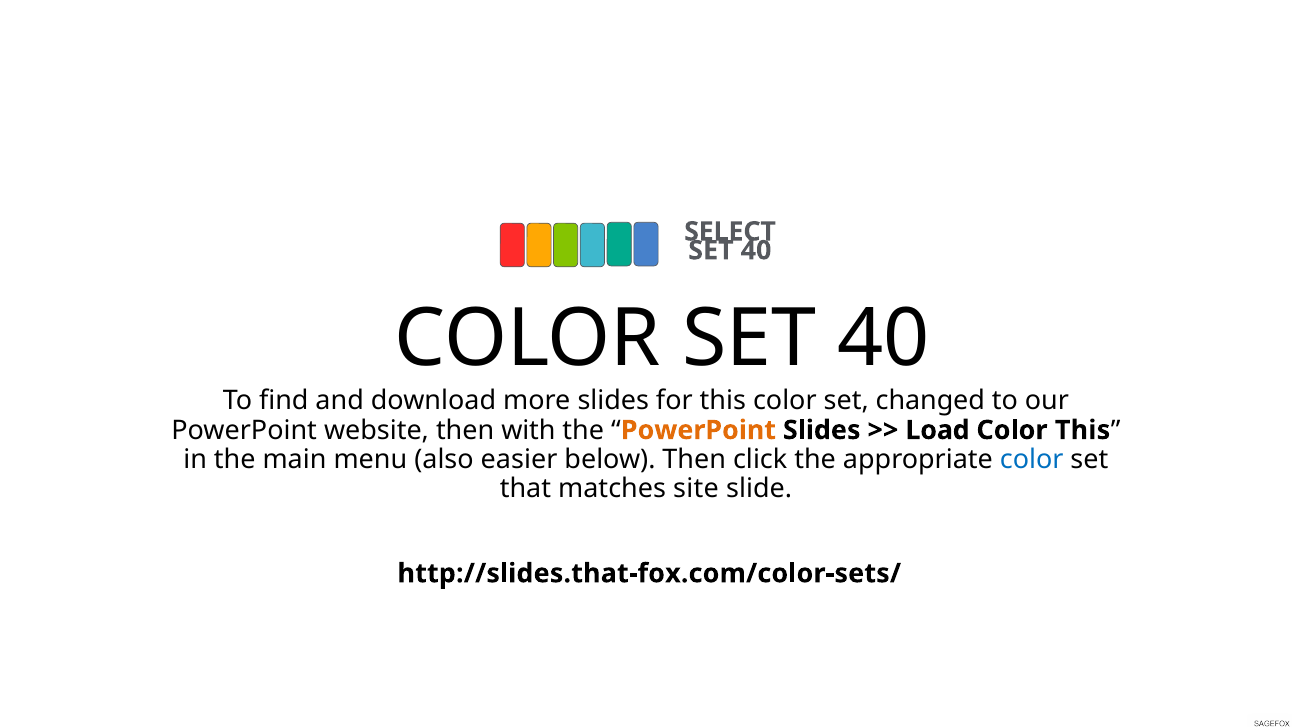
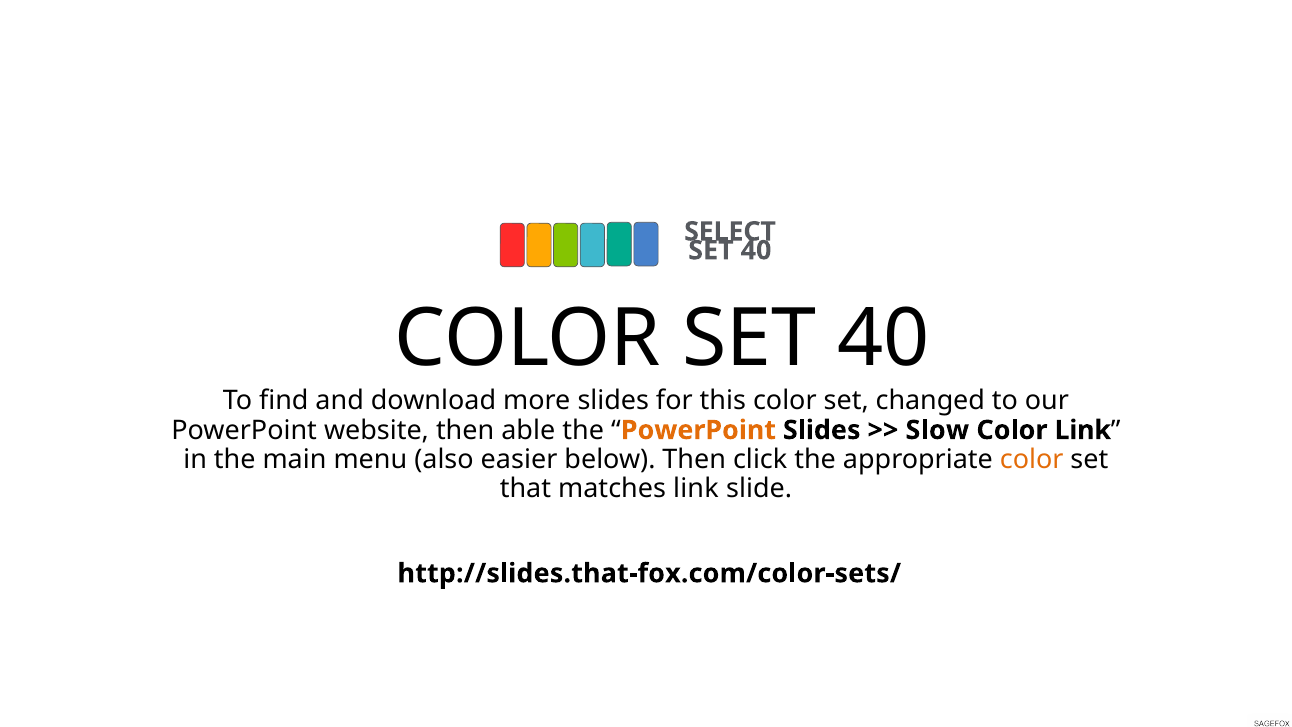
with: with -> able
Load: Load -> Slow
Color This: This -> Link
color at (1032, 459) colour: blue -> orange
matches site: site -> link
